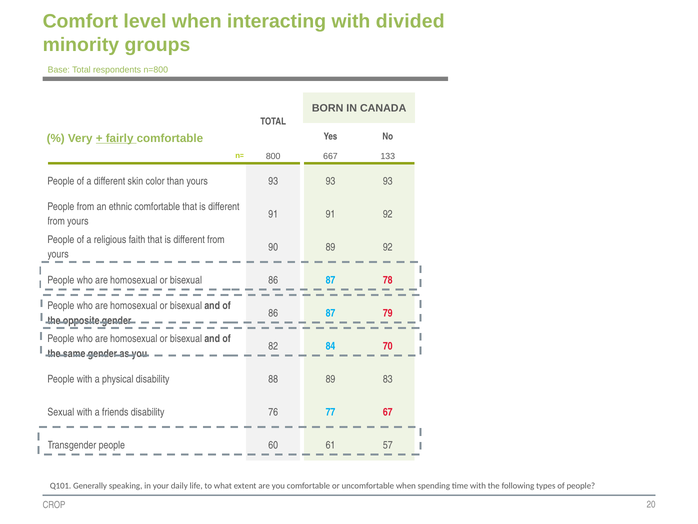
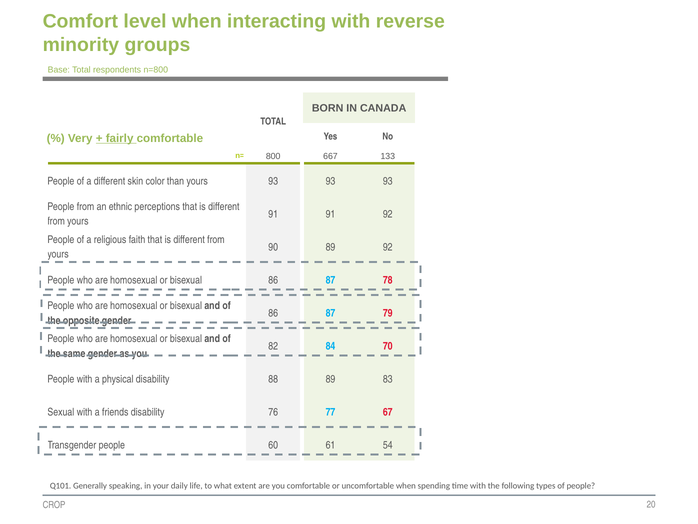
divided: divided -> reverse
ethnic comfortable: comfortable -> perceptions
57: 57 -> 54
